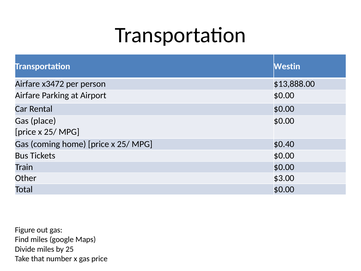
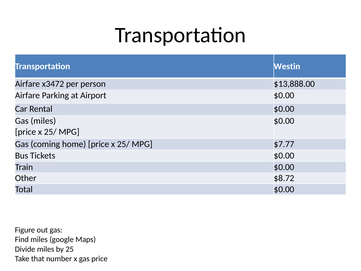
Gas place: place -> miles
$0.40: $0.40 -> $7.77
$3.00: $3.00 -> $8.72
